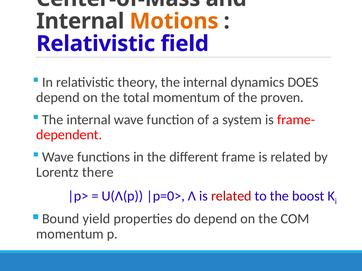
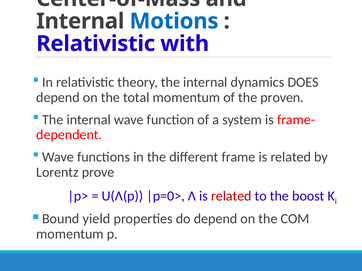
Motions colour: orange -> blue
field: field -> with
there: there -> prove
